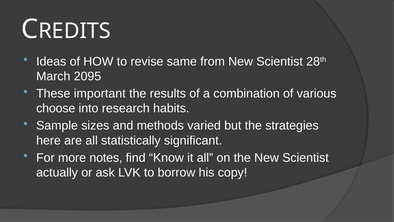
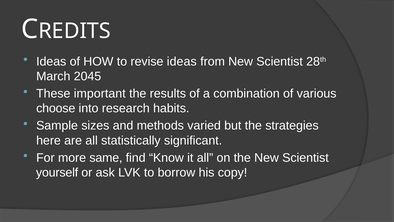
revise same: same -> ideas
2095: 2095 -> 2045
notes: notes -> same
actually: actually -> yourself
